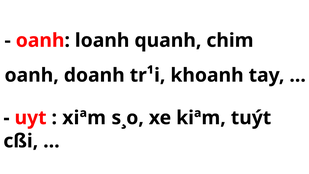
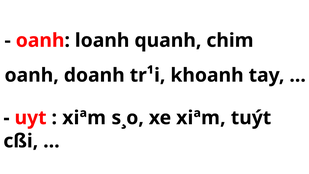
xe kiªm: kiªm -> xiªm
